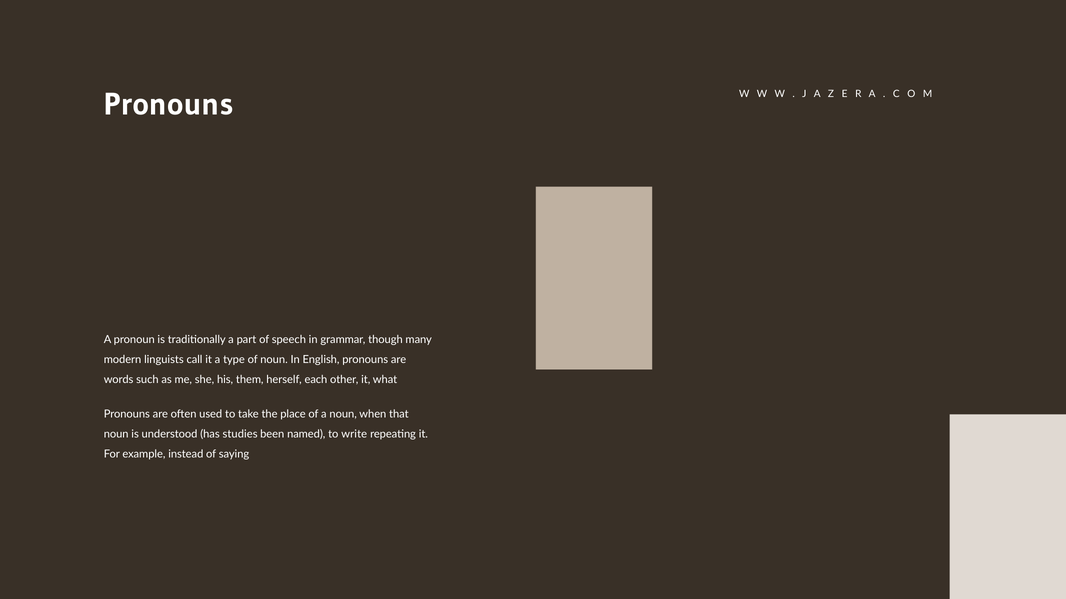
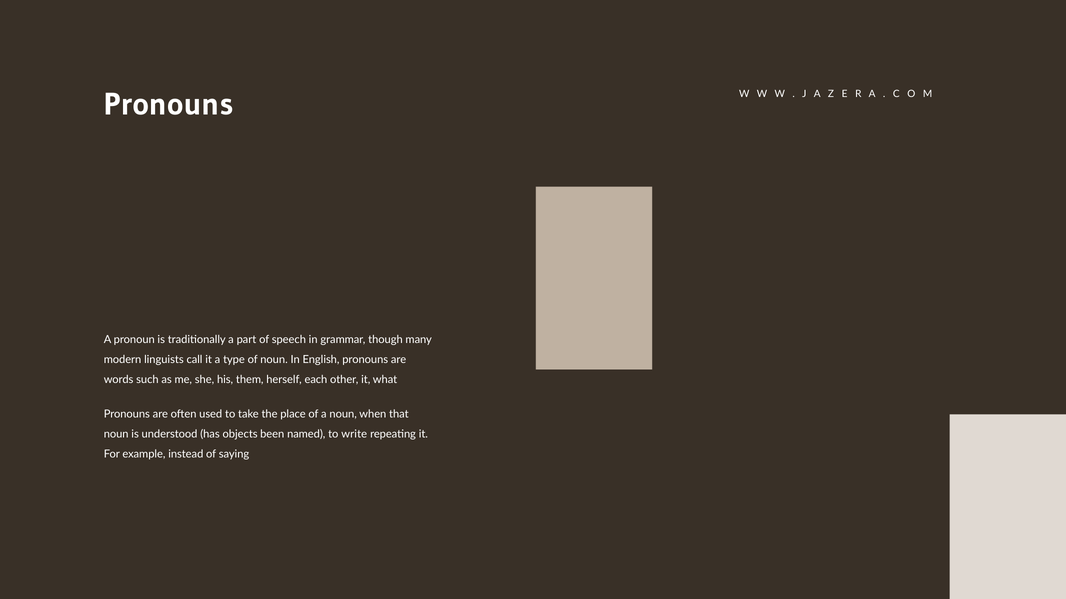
studies: studies -> objects
